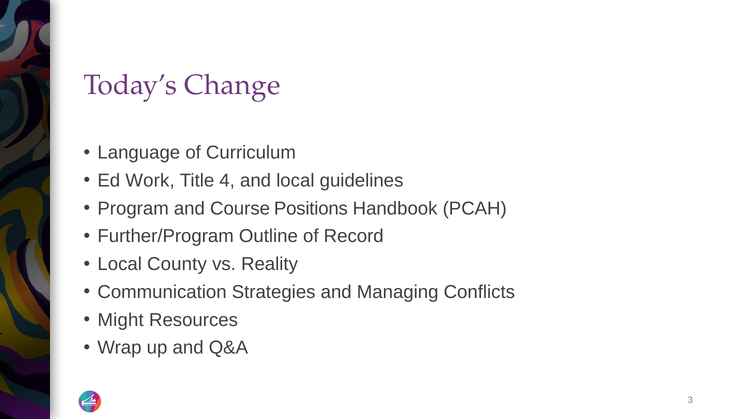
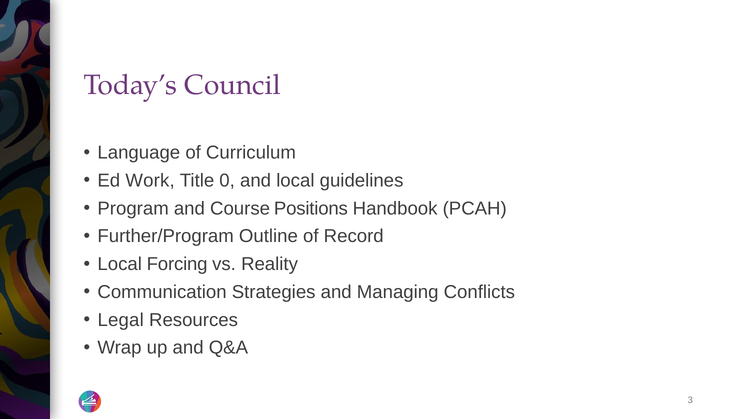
Change: Change -> Council
4: 4 -> 0
County: County -> Forcing
Might: Might -> Legal
